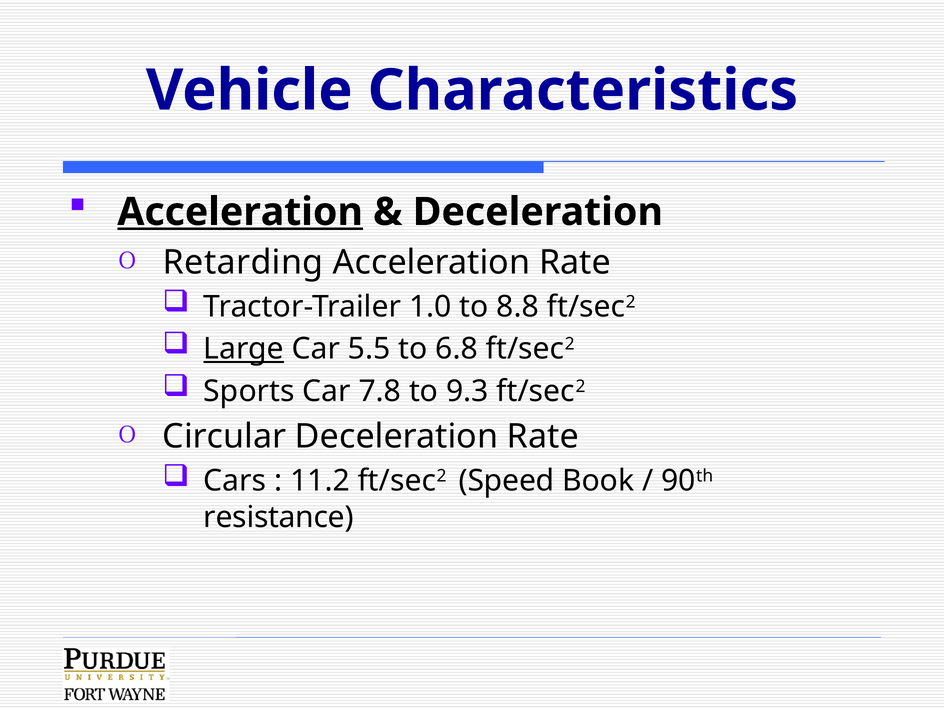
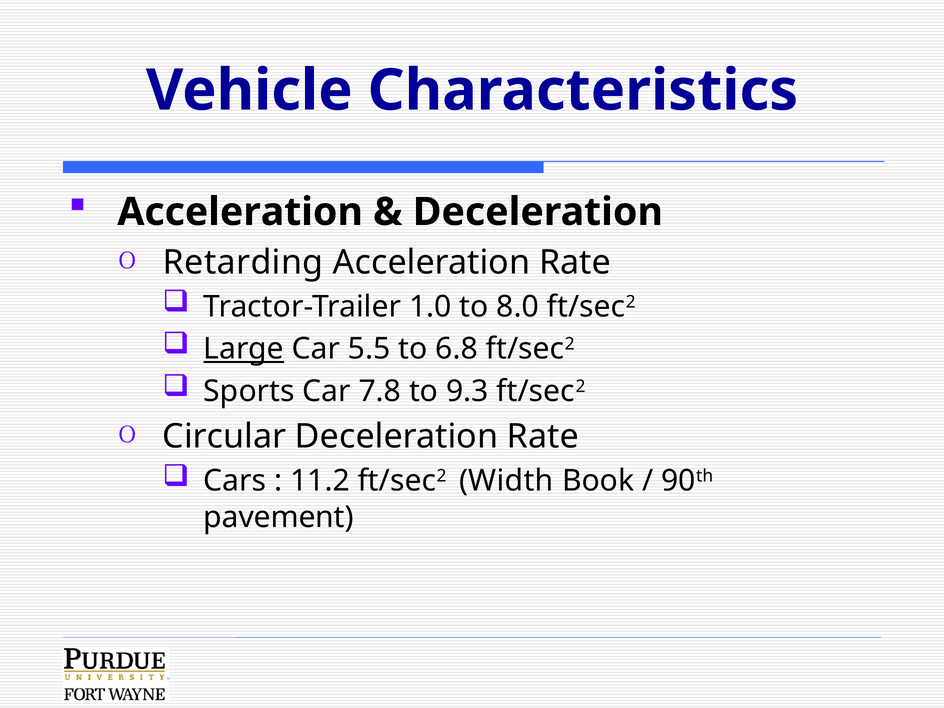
Acceleration at (240, 212) underline: present -> none
8.8: 8.8 -> 8.0
Speed: Speed -> Width
resistance: resistance -> pavement
